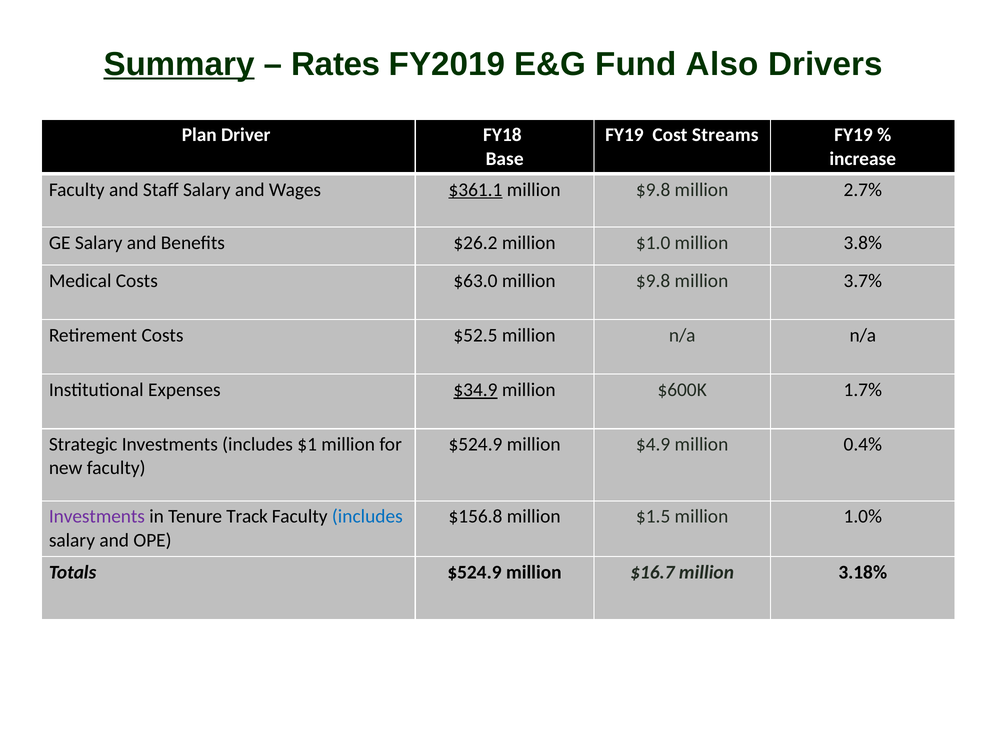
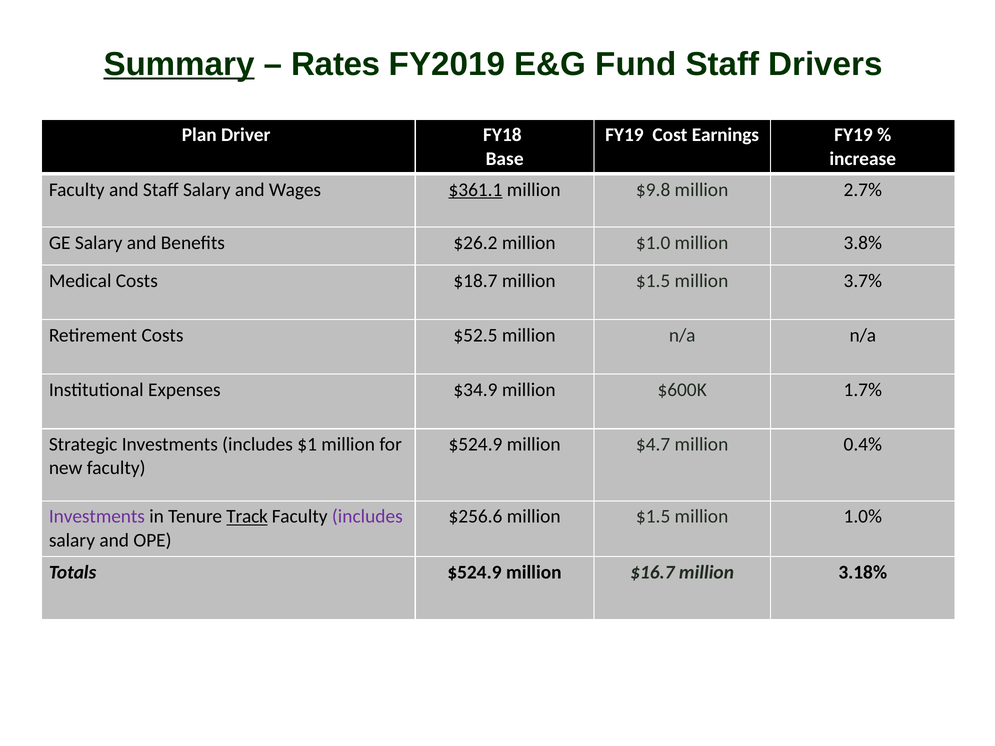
Fund Also: Also -> Staff
Streams: Streams -> Earnings
$63.0: $63.0 -> $18.7
$9.8 at (653, 281): $9.8 -> $1.5
$34.9 underline: present -> none
$4.9: $4.9 -> $4.7
Track underline: none -> present
includes at (367, 517) colour: blue -> purple
$156.8: $156.8 -> $256.6
